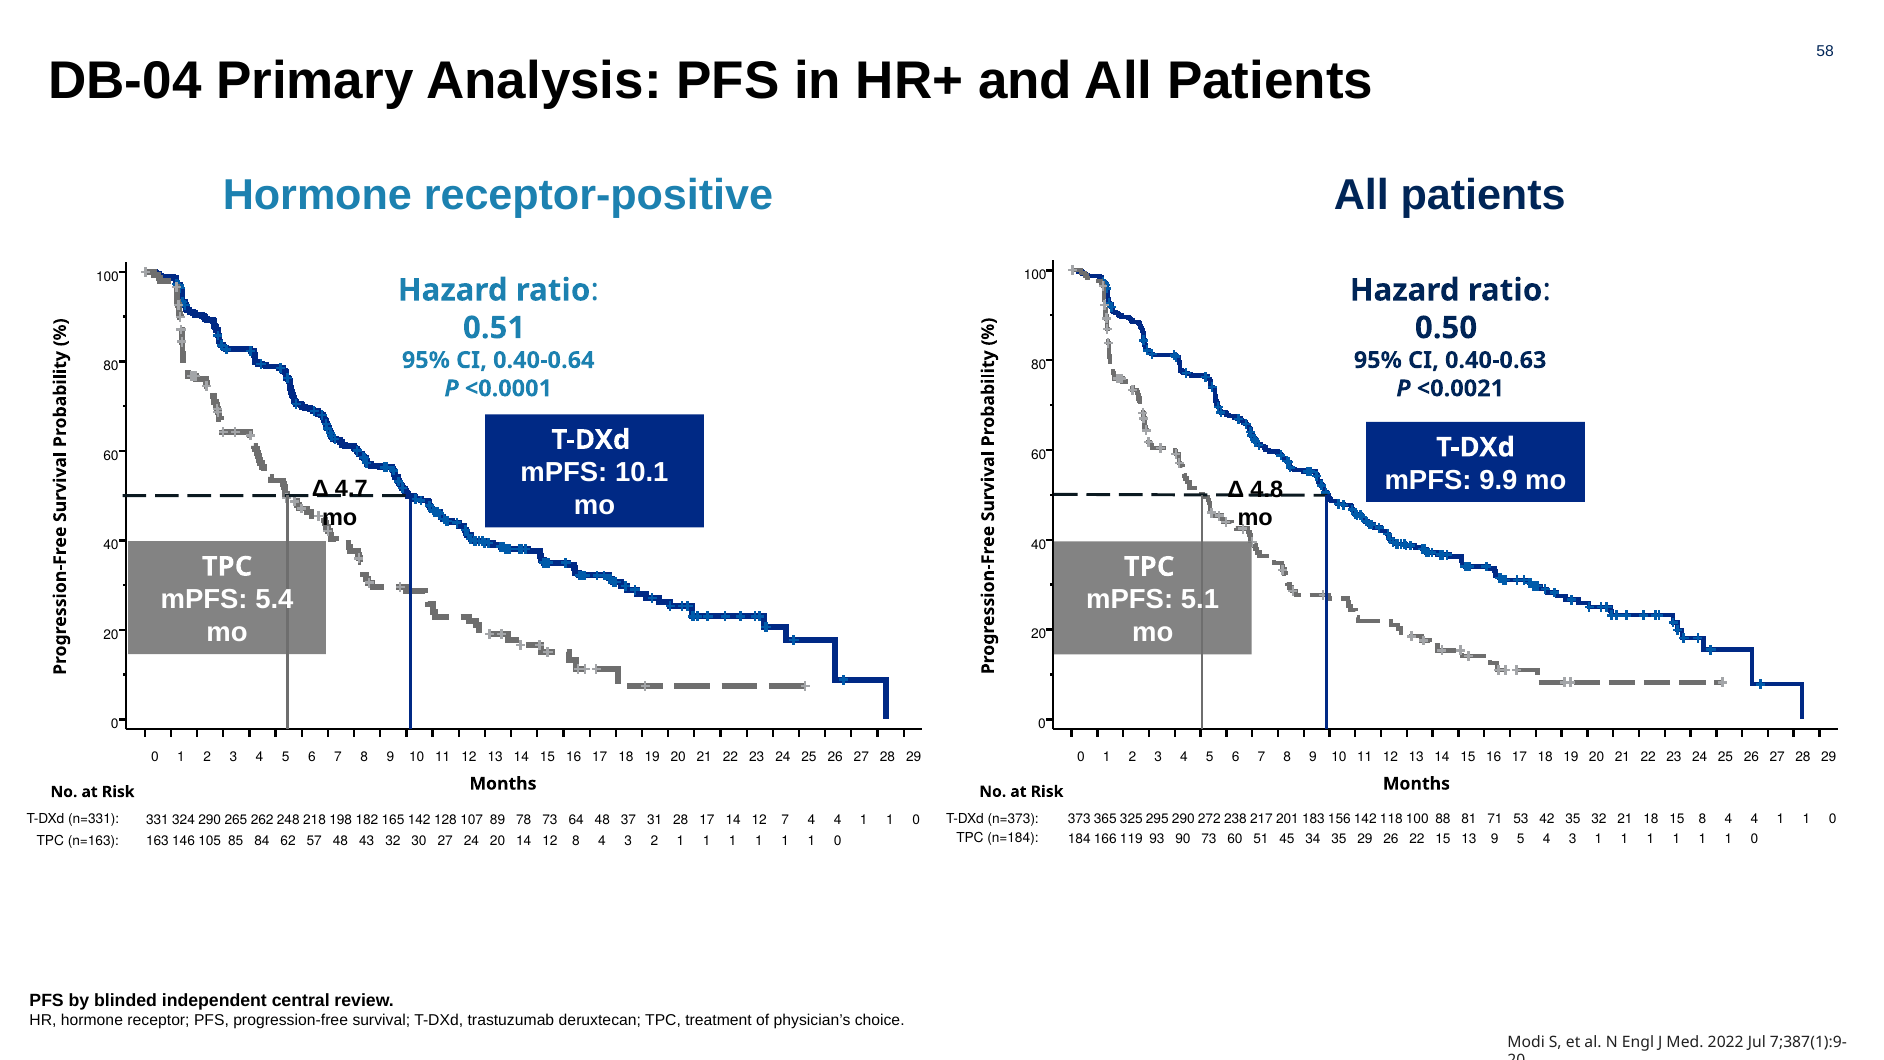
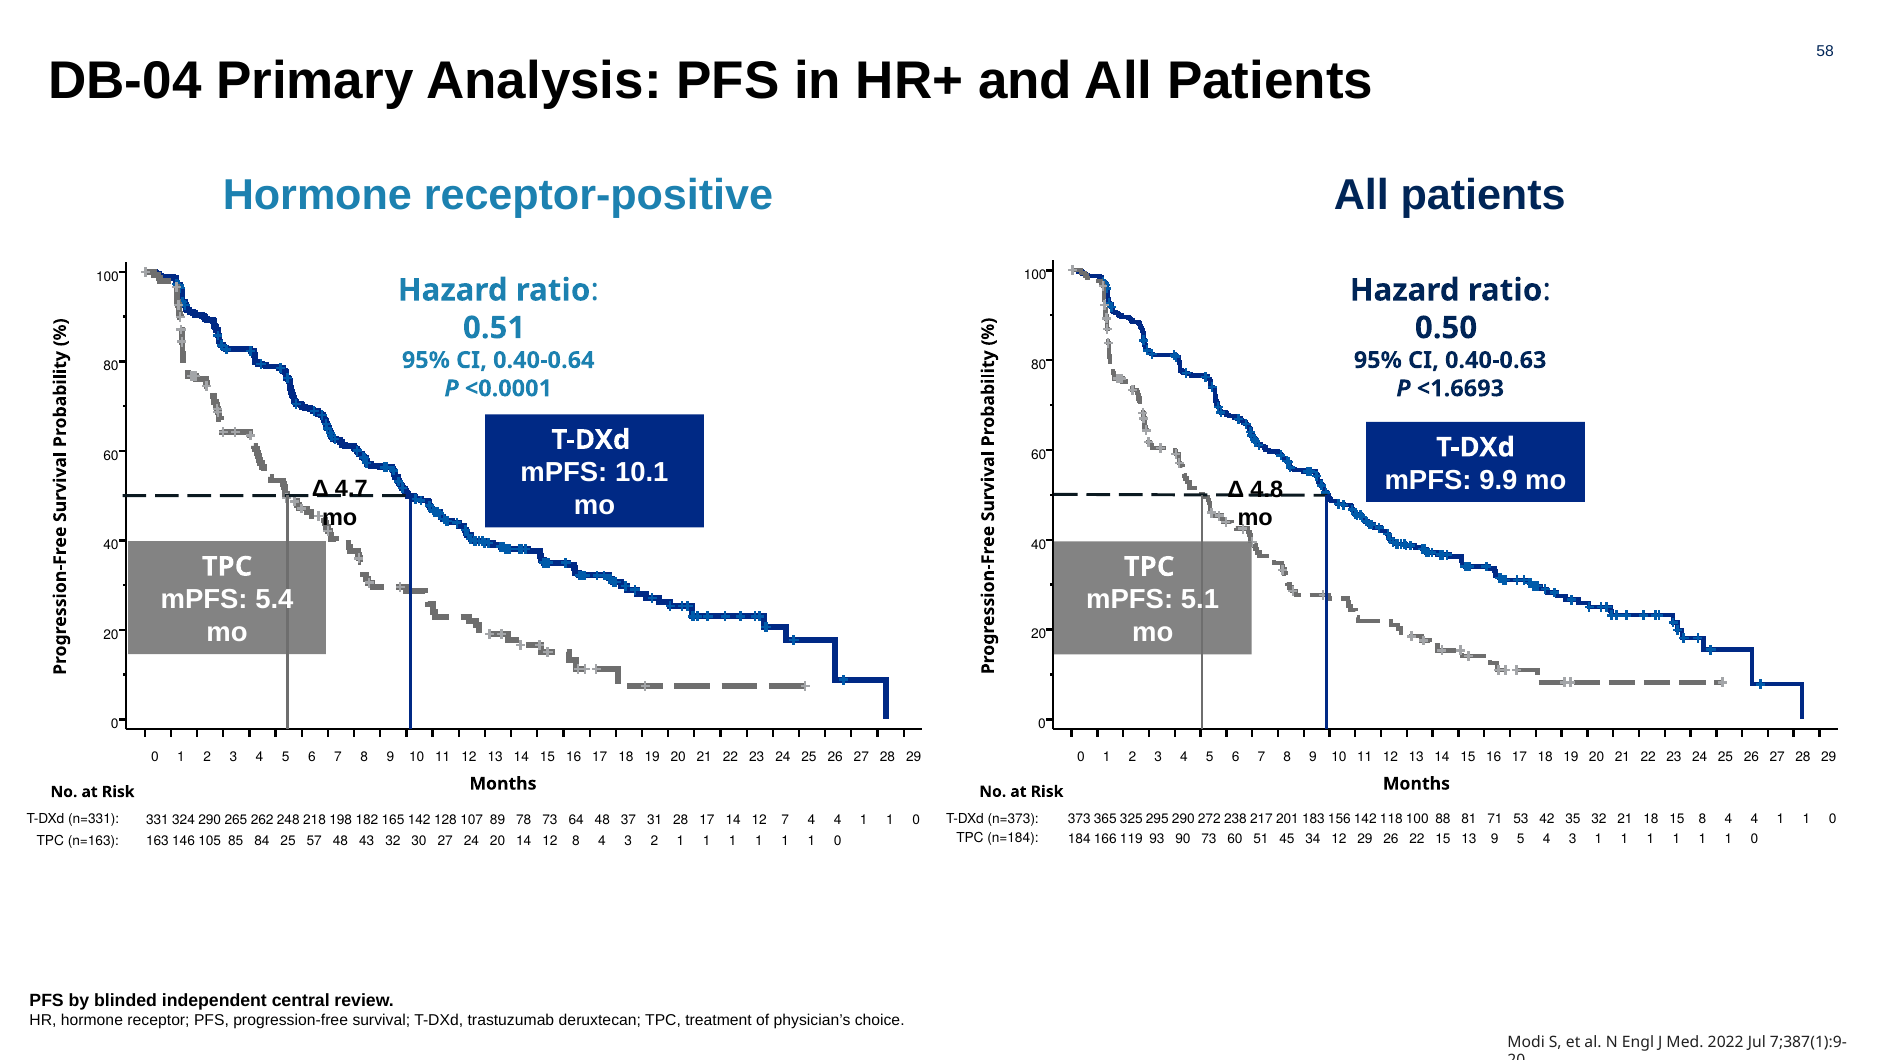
<0.0021: <0.0021 -> <1.6693
34 35: 35 -> 12
84 62: 62 -> 25
